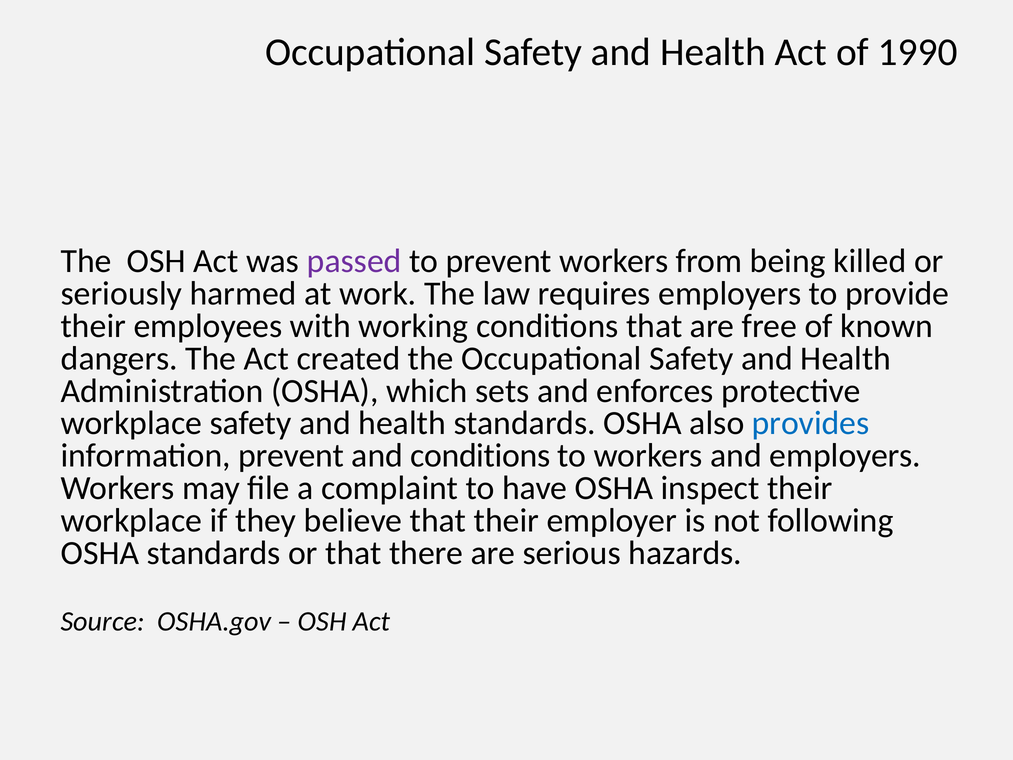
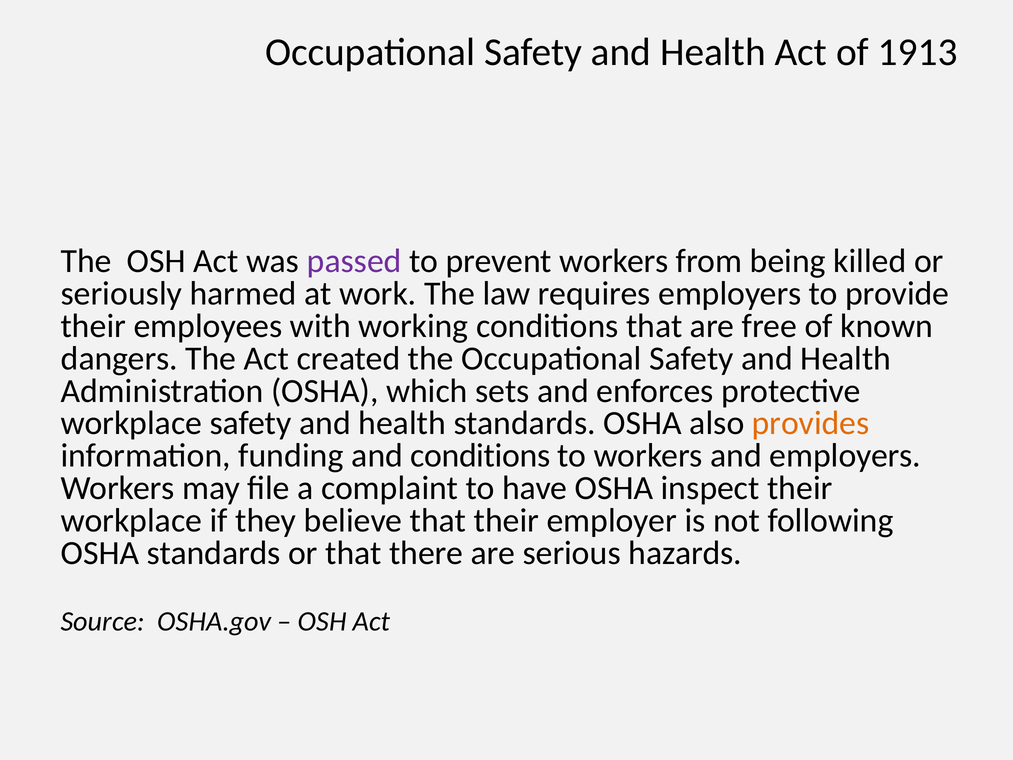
1990: 1990 -> 1913
provides colour: blue -> orange
information prevent: prevent -> funding
